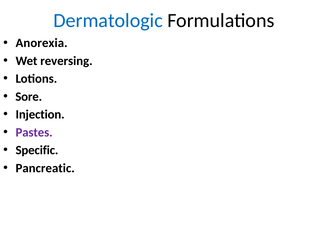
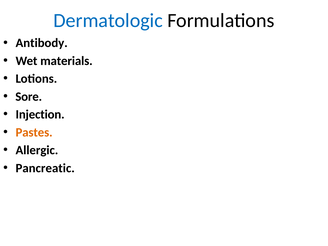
Anorexia: Anorexia -> Antibody
reversing: reversing -> materials
Pastes colour: purple -> orange
Specific: Specific -> Allergic
